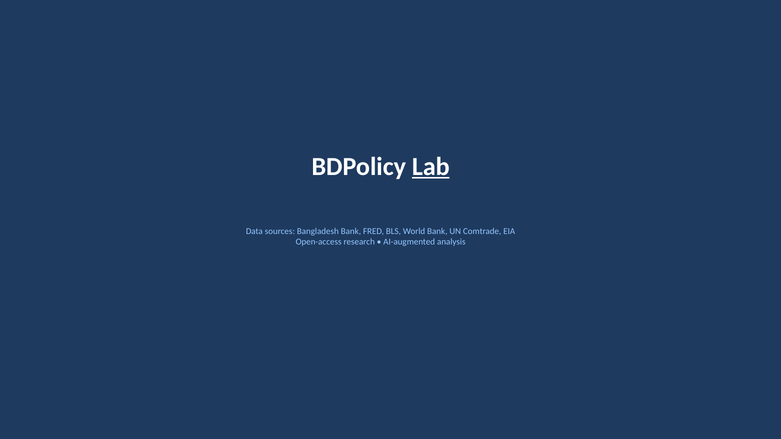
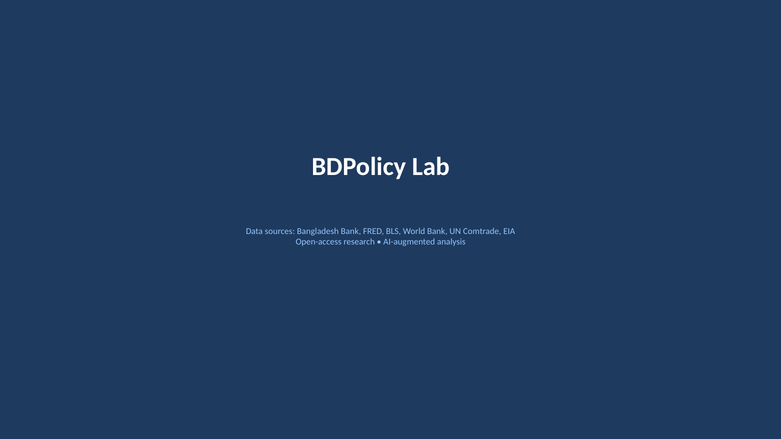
Lab underline: present -> none
